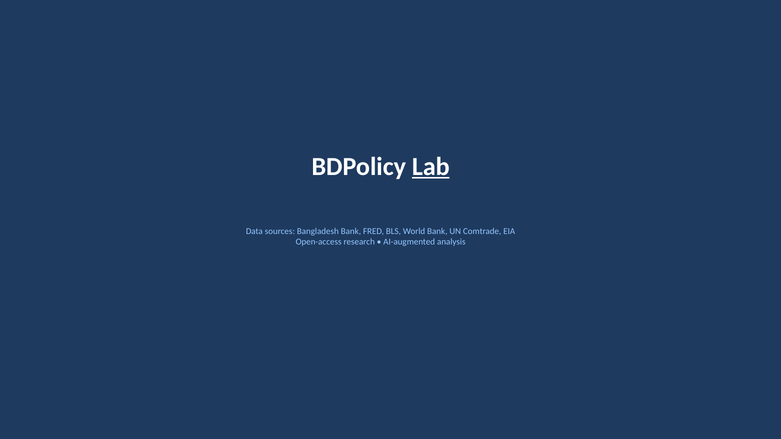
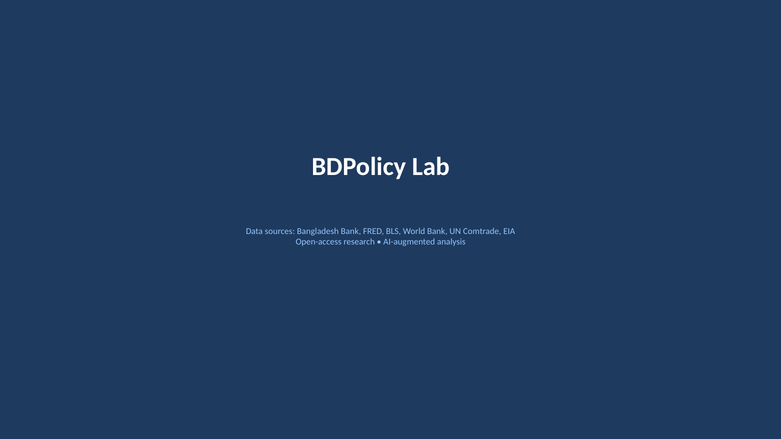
Lab underline: present -> none
